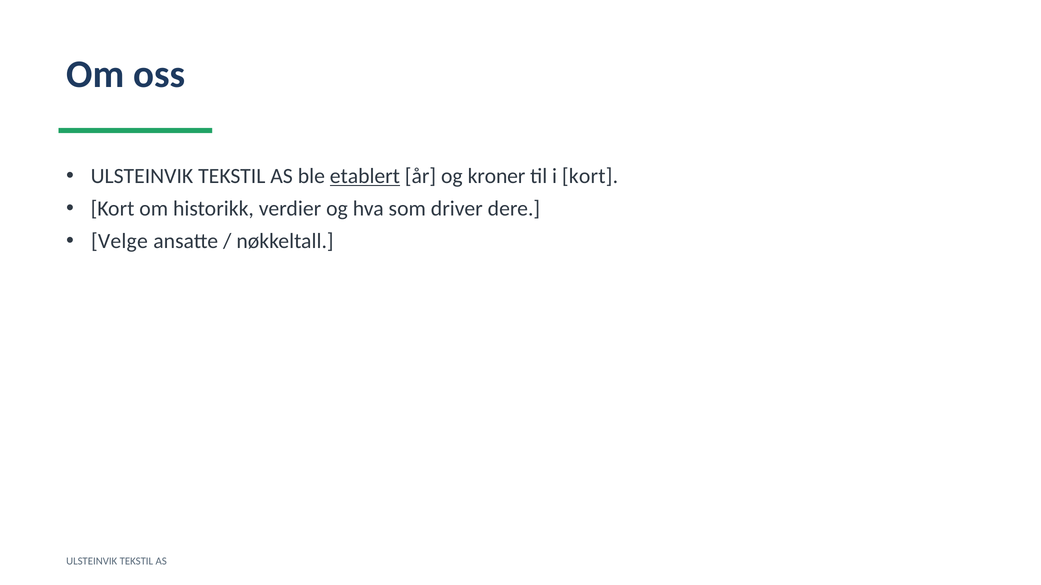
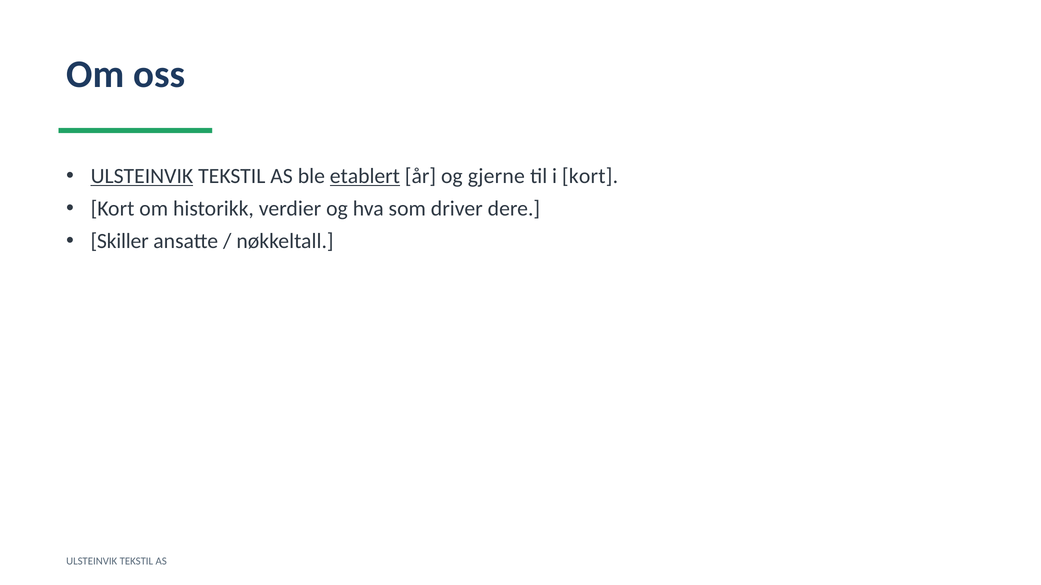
ULSTEINVIK at (142, 176) underline: none -> present
kroner: kroner -> gjerne
Velge: Velge -> Skiller
